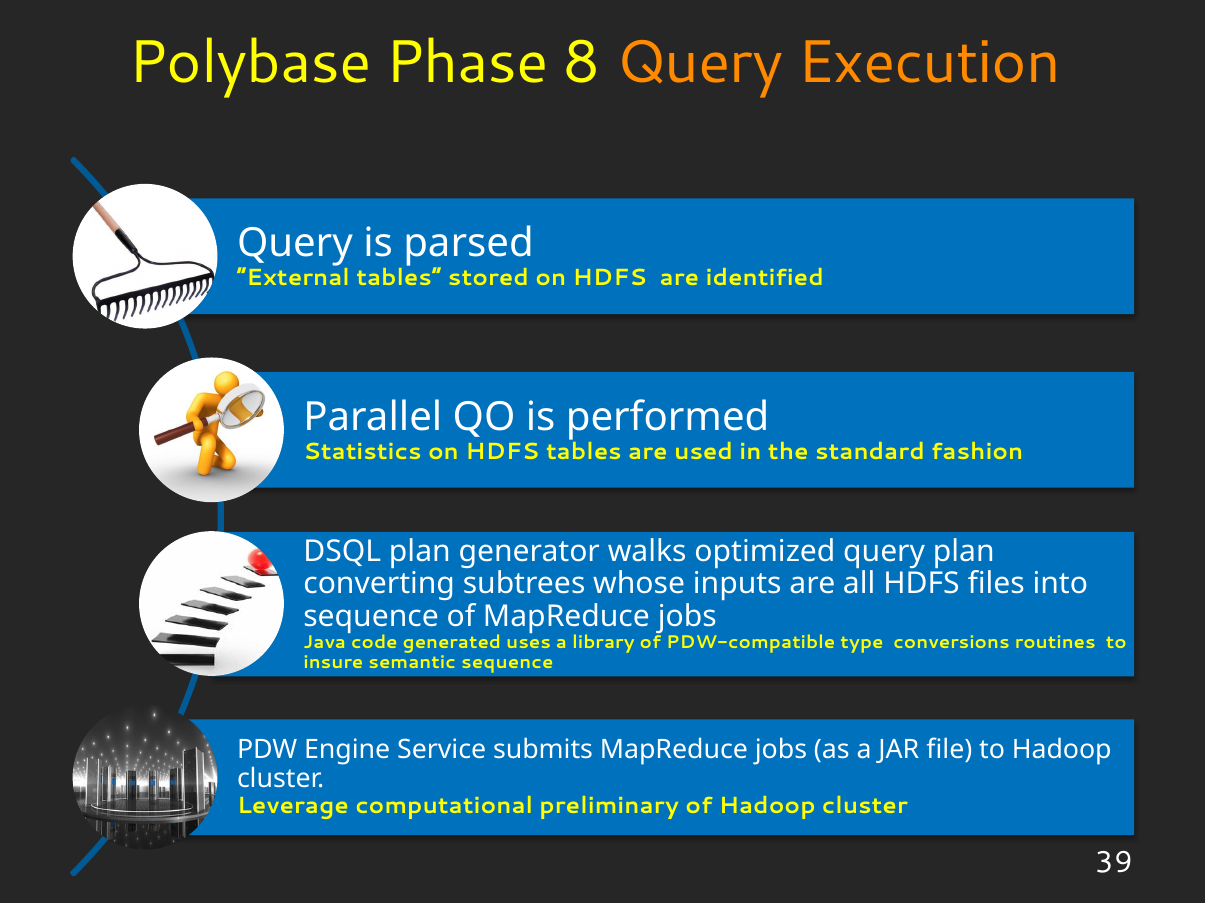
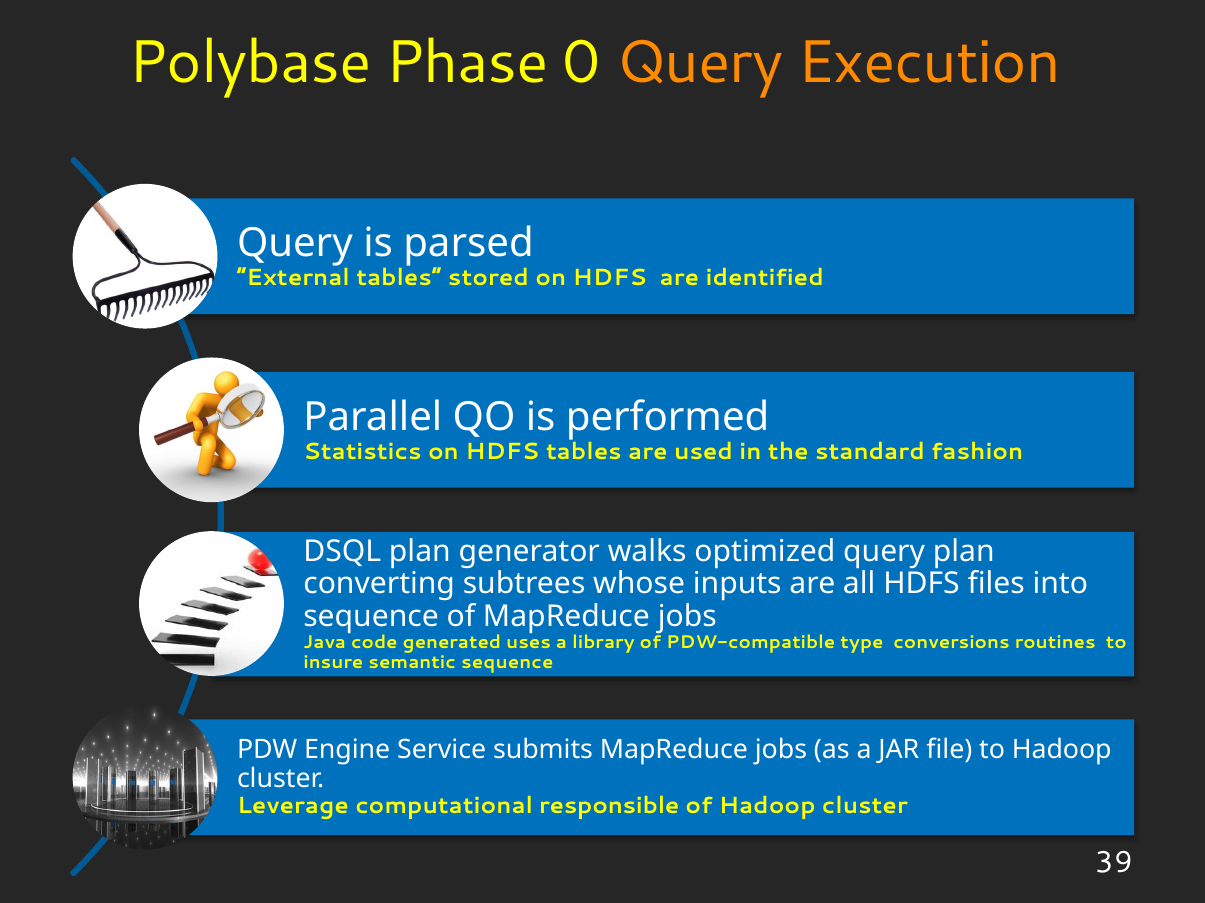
8: 8 -> 0
preliminary: preliminary -> responsible
